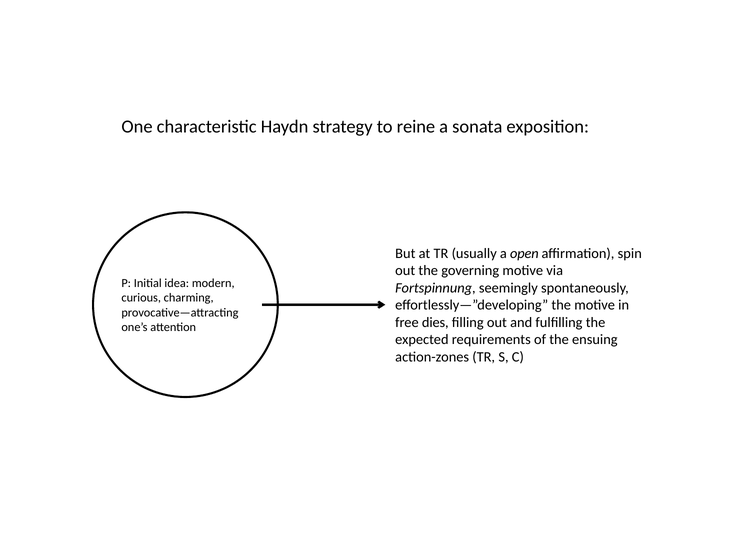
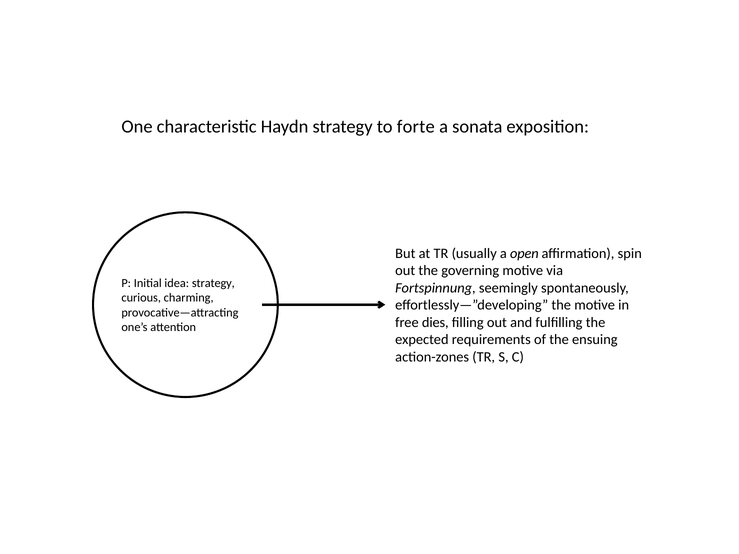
reine: reine -> forte
idea modern: modern -> strategy
